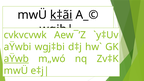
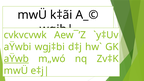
k‡ãi underline: present -> none
